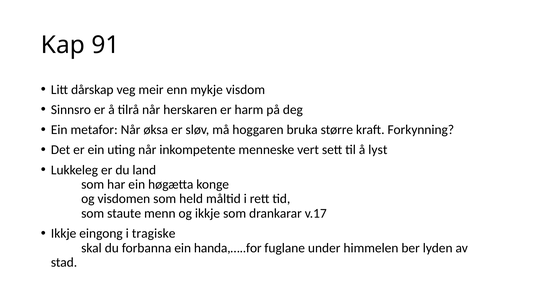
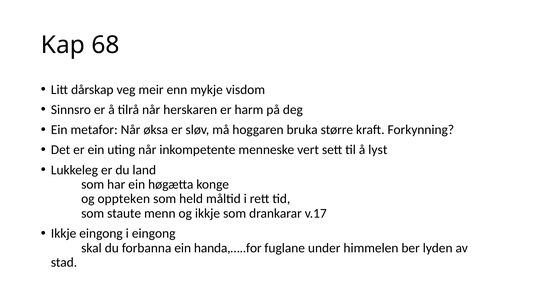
91: 91 -> 68
visdomen: visdomen -> oppteken
i tragiske: tragiske -> eingong
